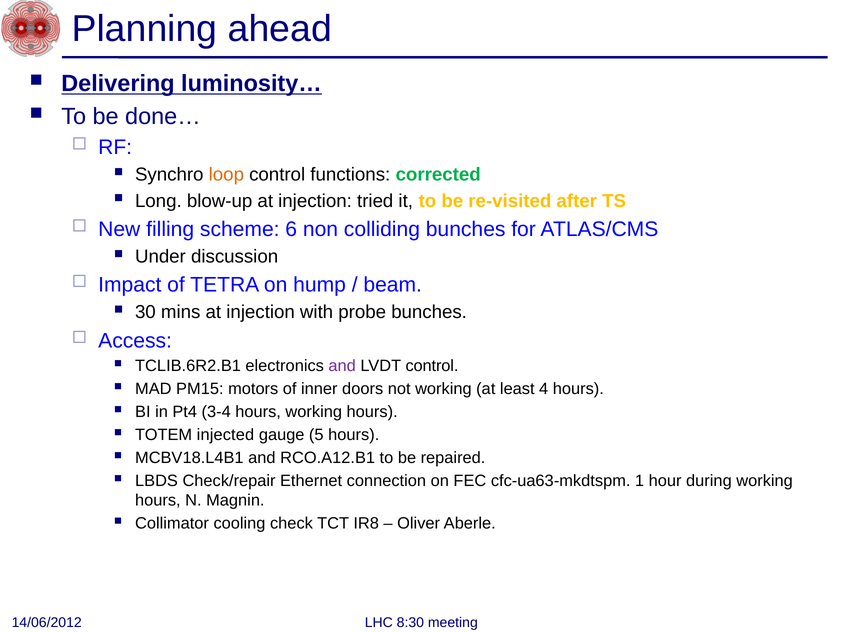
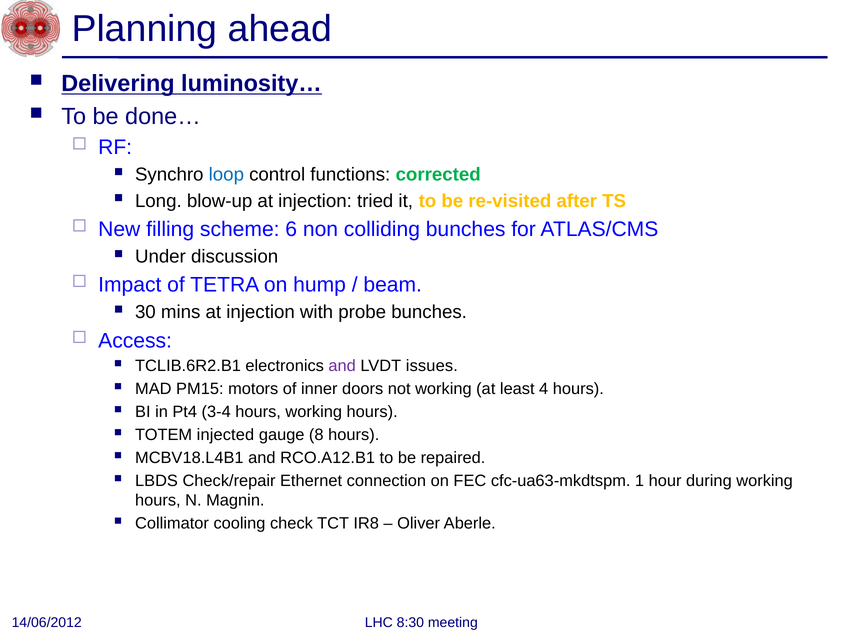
loop colour: orange -> blue
LVDT control: control -> issues
5: 5 -> 8
